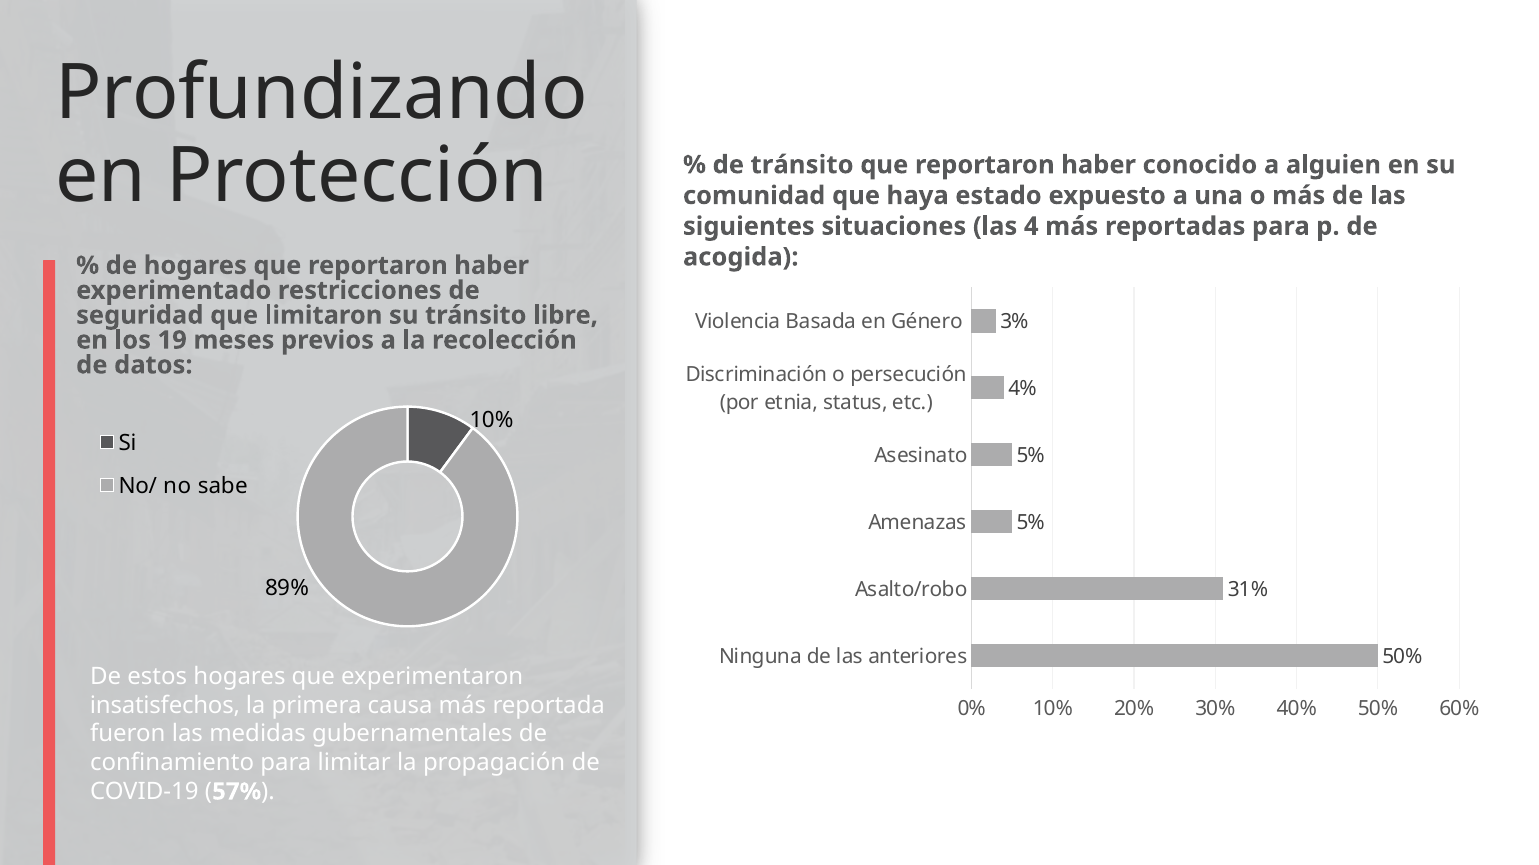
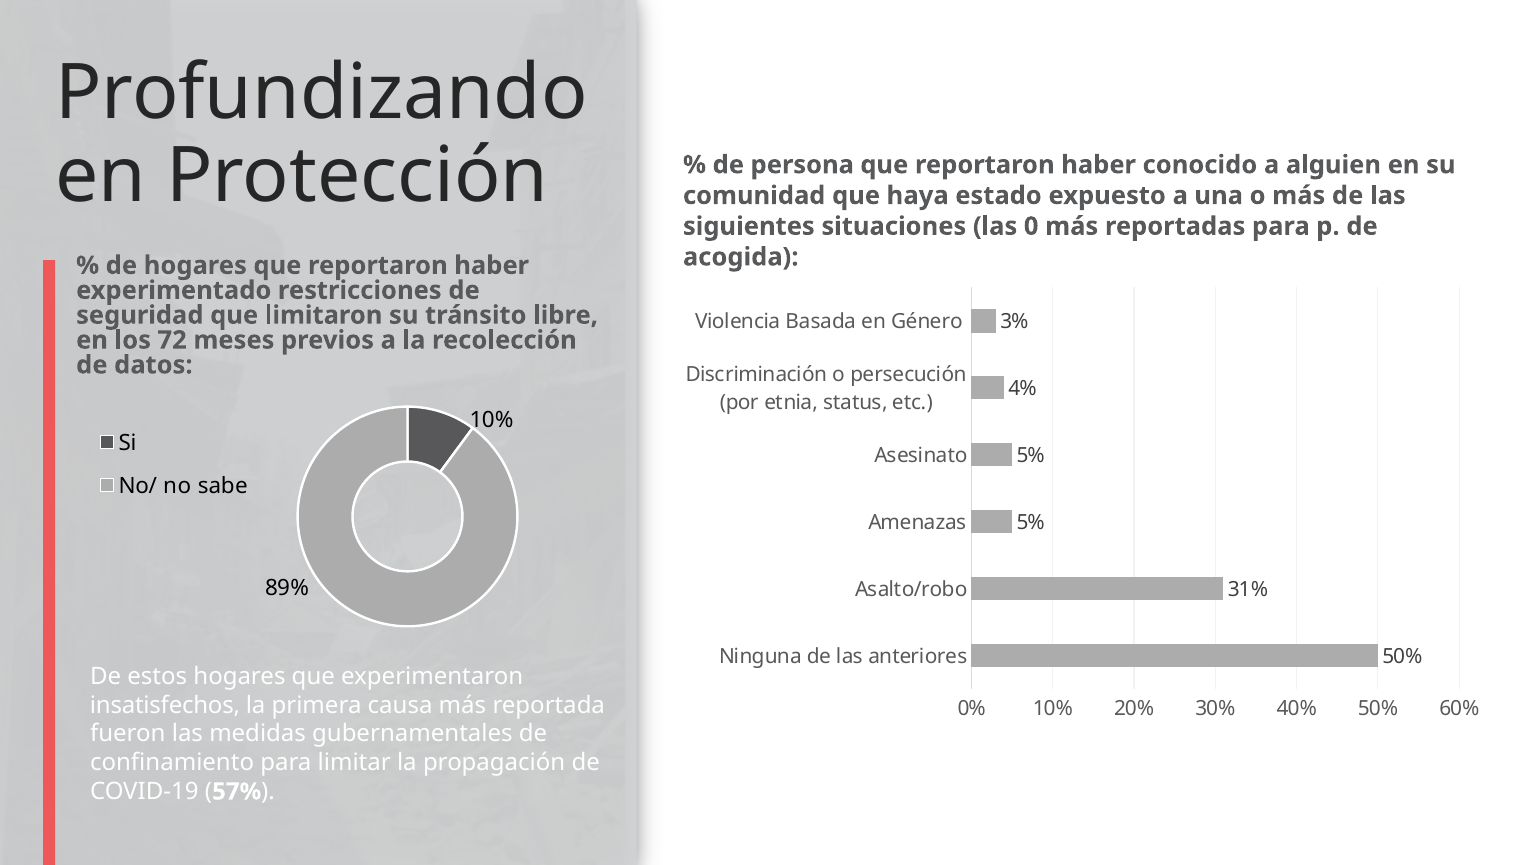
de tránsito: tránsito -> persona
4: 4 -> 0
19: 19 -> 72
